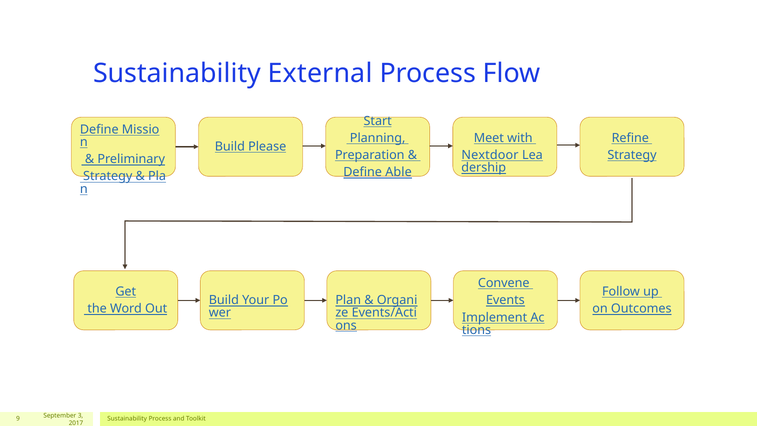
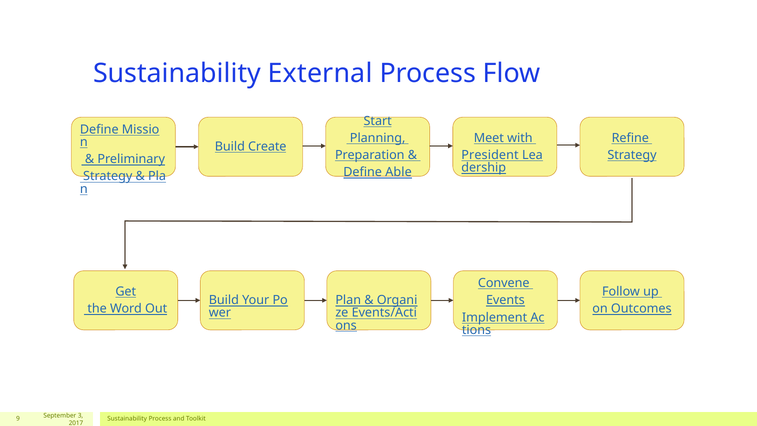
Please: Please -> Create
Nextdoor: Nextdoor -> President
